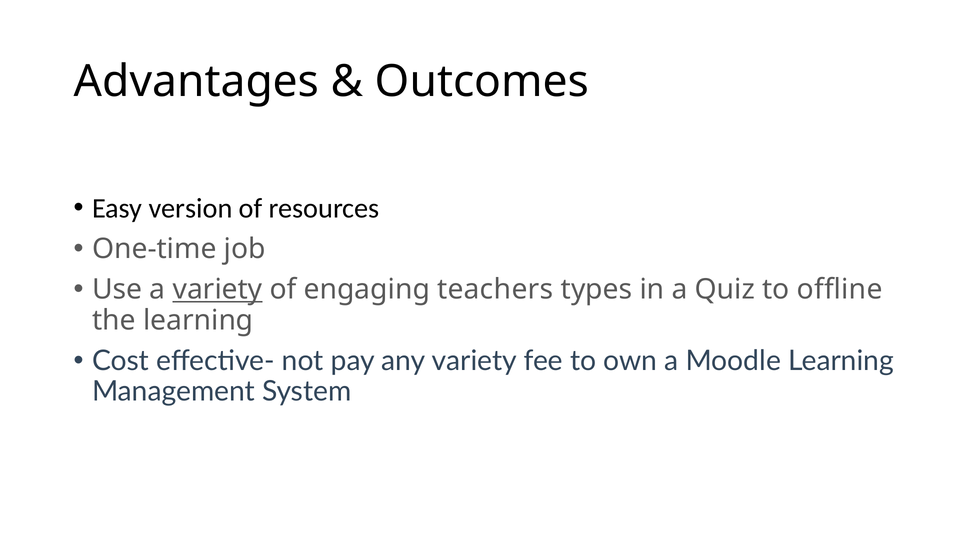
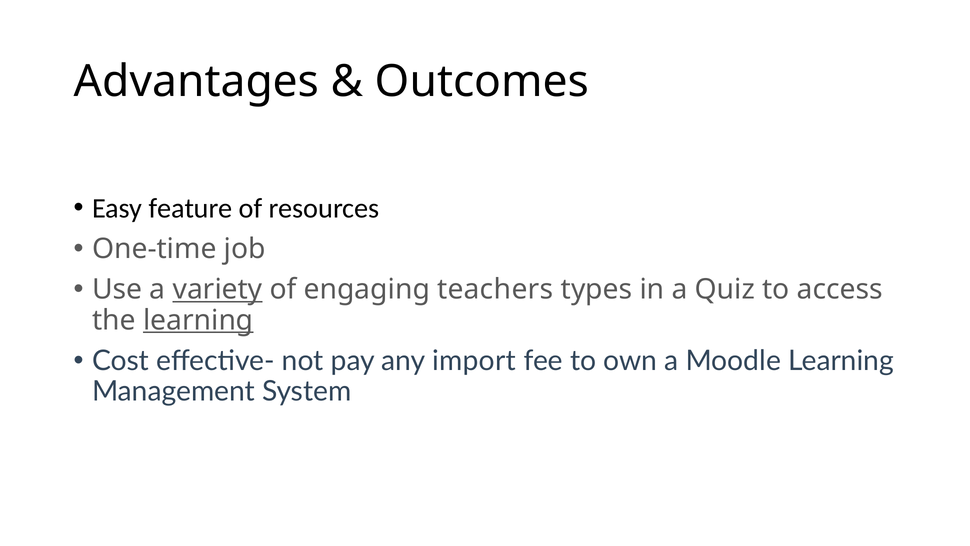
version: version -> feature
offline: offline -> access
learning at (198, 320) underline: none -> present
any variety: variety -> import
